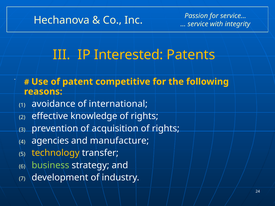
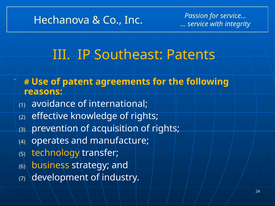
Interested: Interested -> Southeast
competitive: competitive -> agreements
agencies: agencies -> operates
business colour: light green -> yellow
